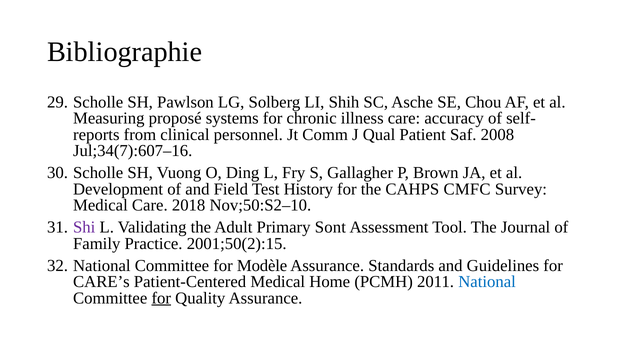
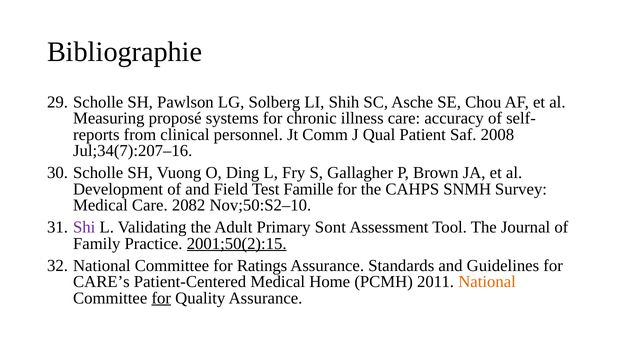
Jul;34(7):607–16: Jul;34(7):607–16 -> Jul;34(7):207–16
History: History -> Famille
CMFC: CMFC -> SNMH
2018: 2018 -> 2082
2001;50(2):15 underline: none -> present
Modèle: Modèle -> Ratings
National at (487, 282) colour: blue -> orange
